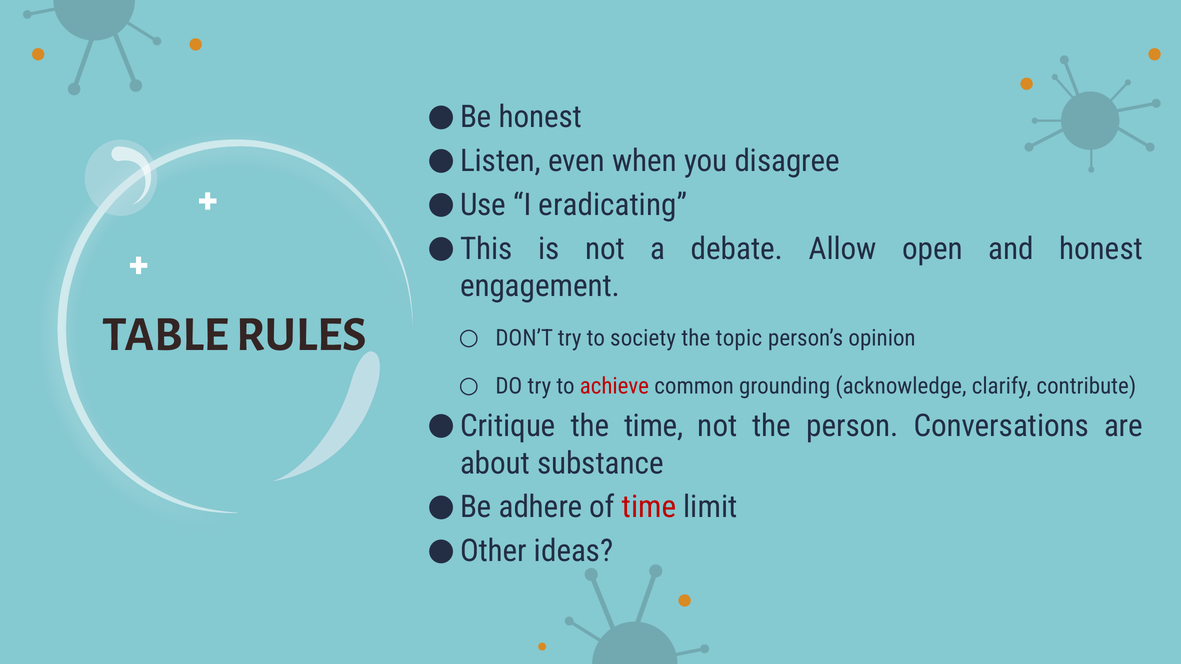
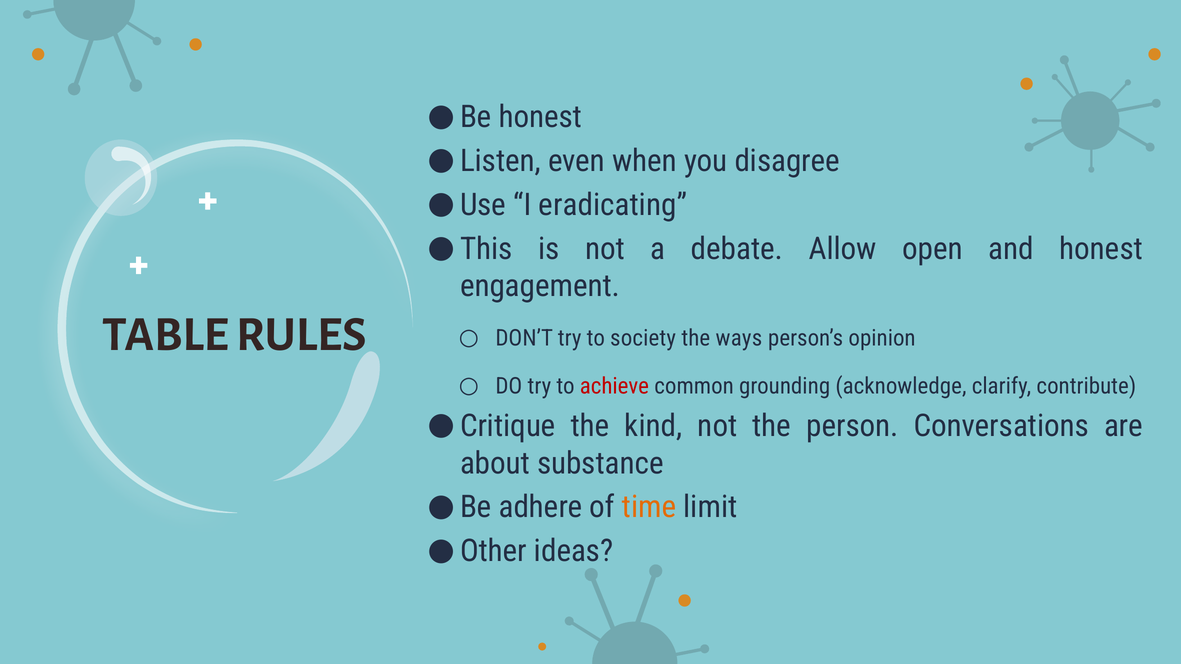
topic: topic -> ways
the time: time -> kind
time at (649, 507) colour: red -> orange
